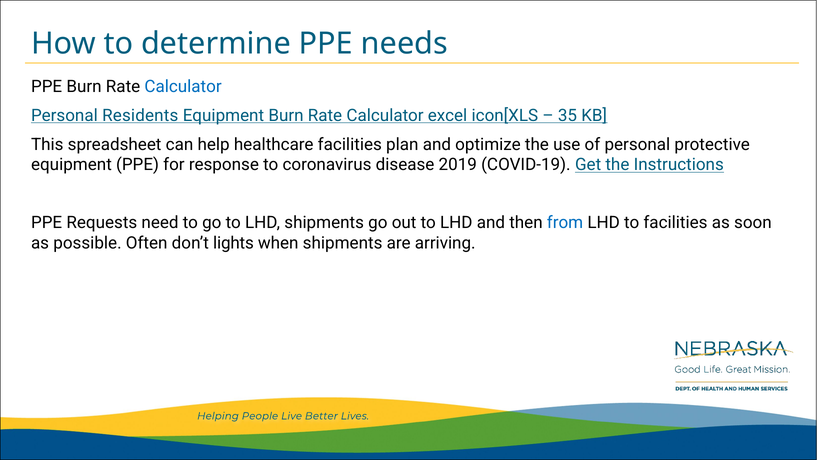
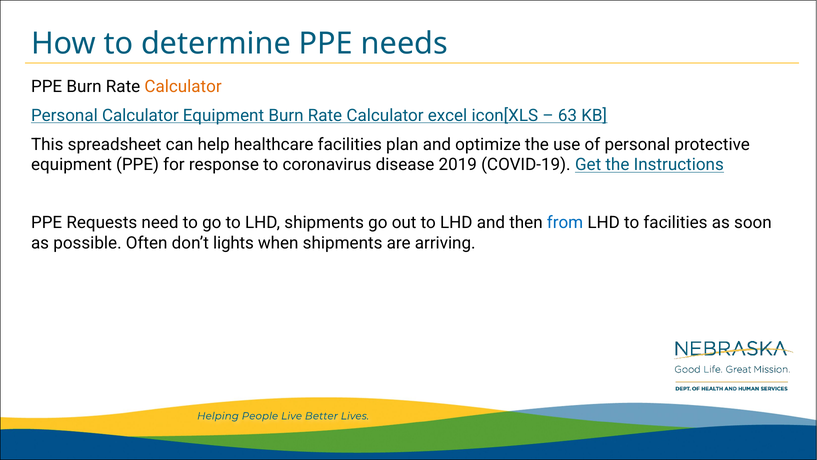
Calculator at (183, 86) colour: blue -> orange
Personal Residents: Residents -> Calculator
35: 35 -> 63
